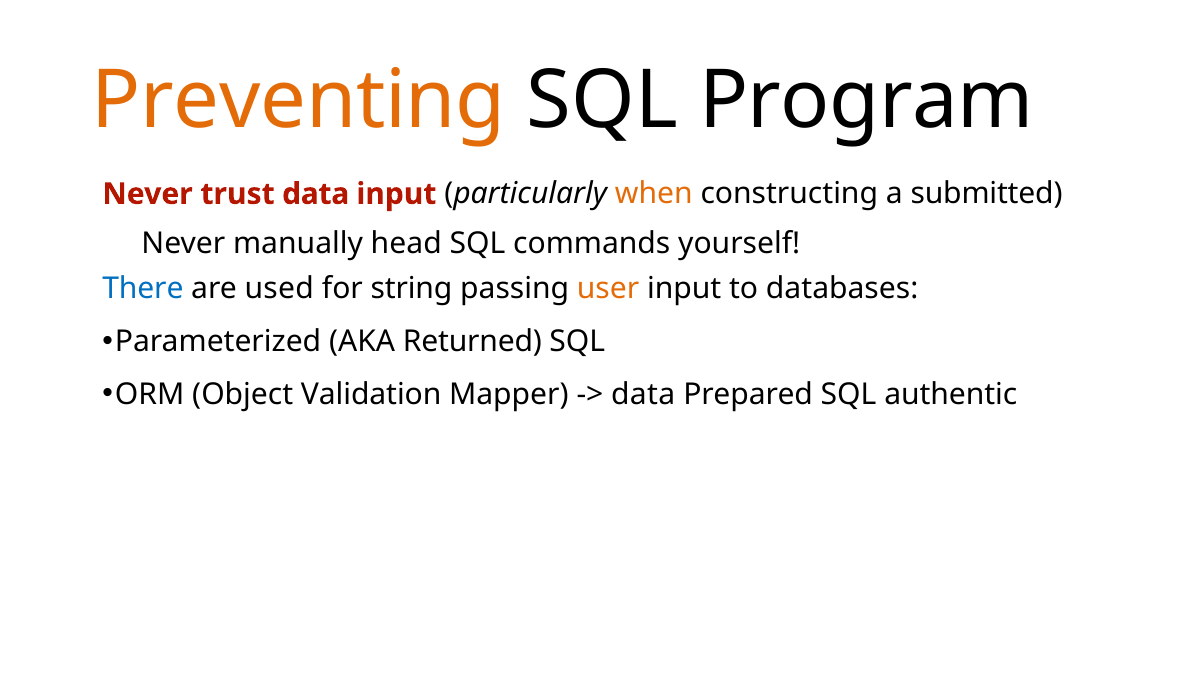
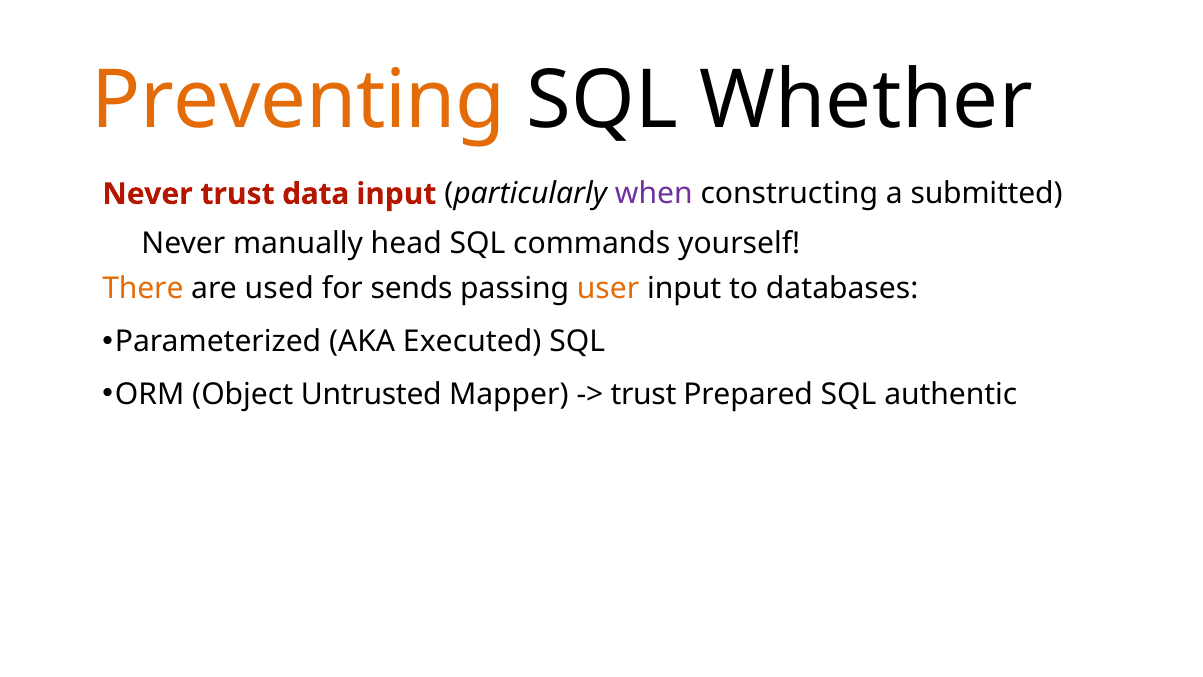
Program: Program -> Whether
when colour: orange -> purple
There colour: blue -> orange
string: string -> sends
Returned: Returned -> Executed
Validation: Validation -> Untrusted
data at (643, 394): data -> trust
